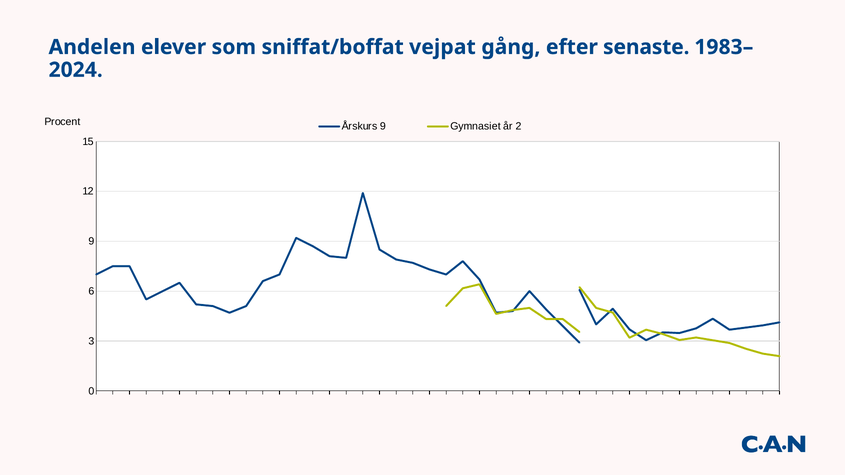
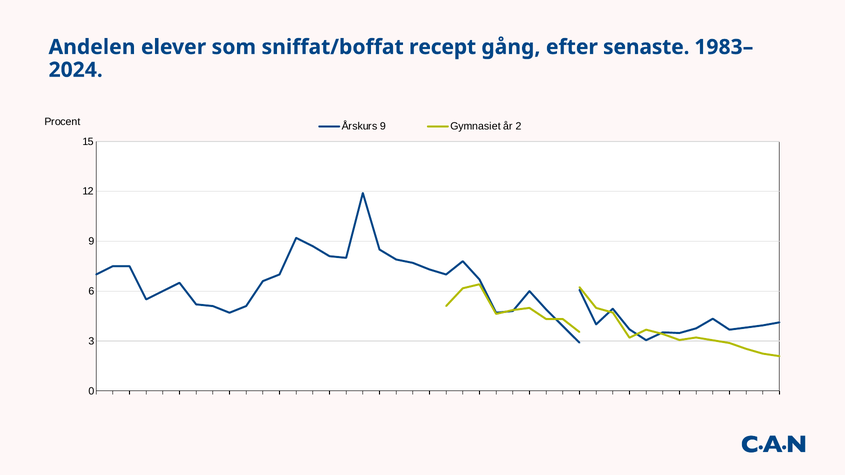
vejpat: vejpat -> recept
